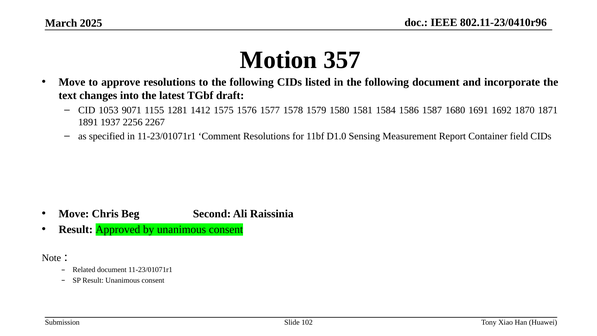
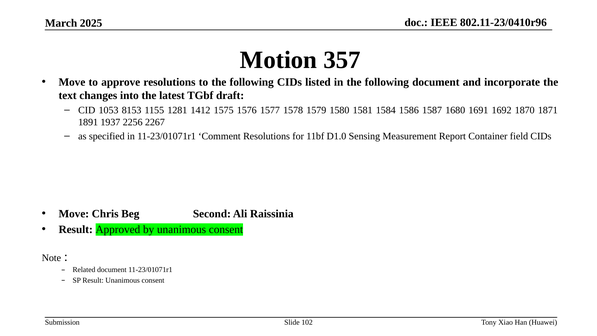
9071: 9071 -> 8153
